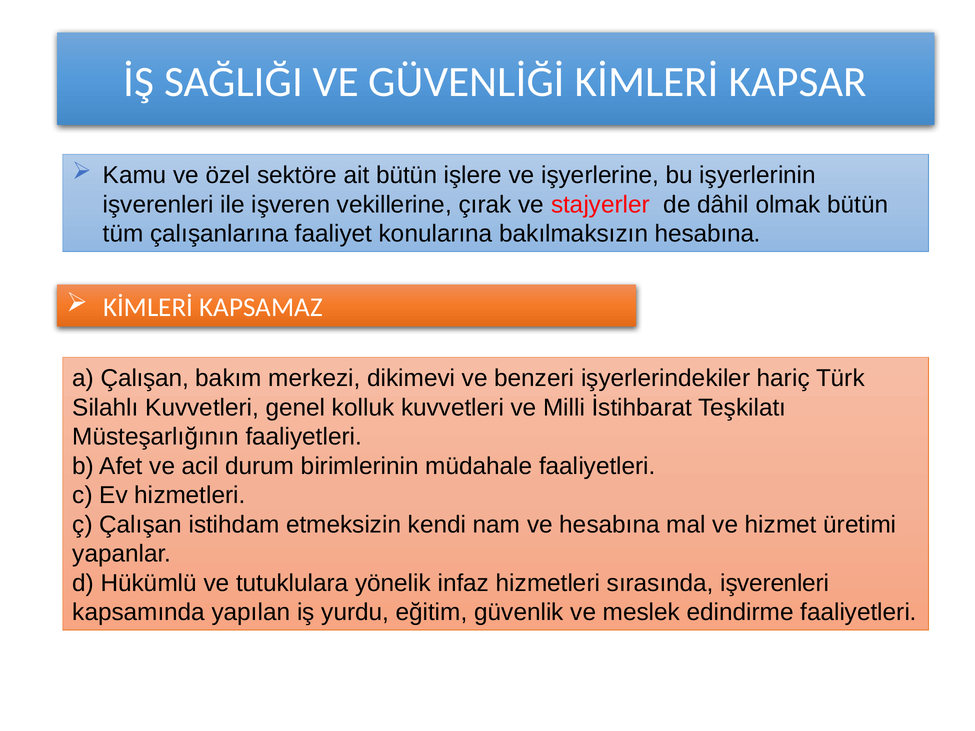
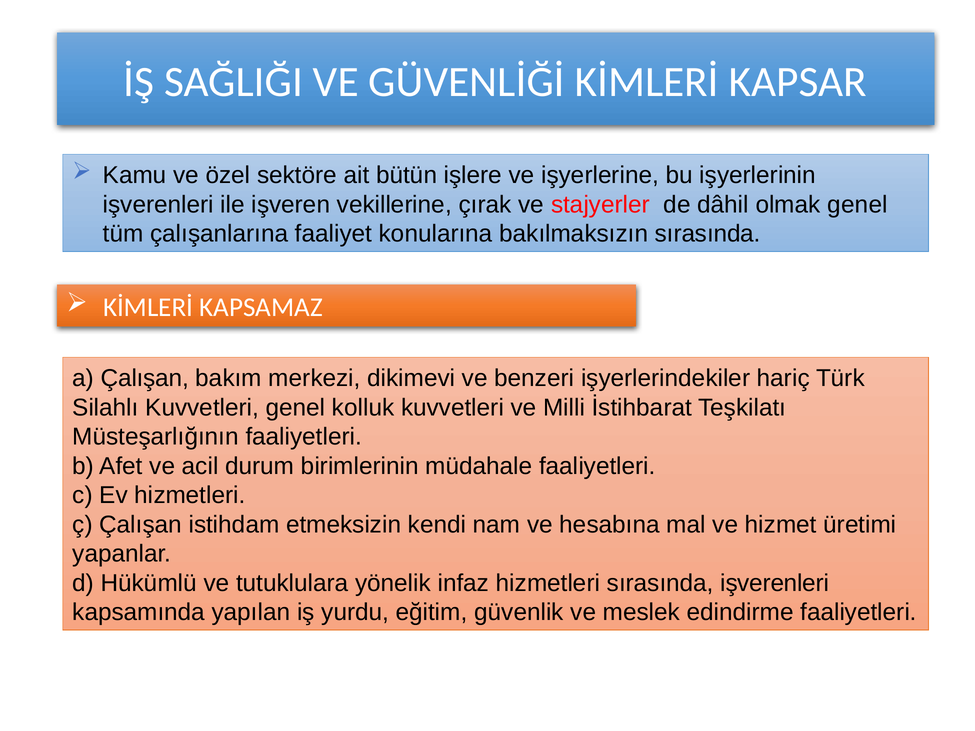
olmak bütün: bütün -> genel
bakılmaksızın hesabına: hesabına -> sırasında
